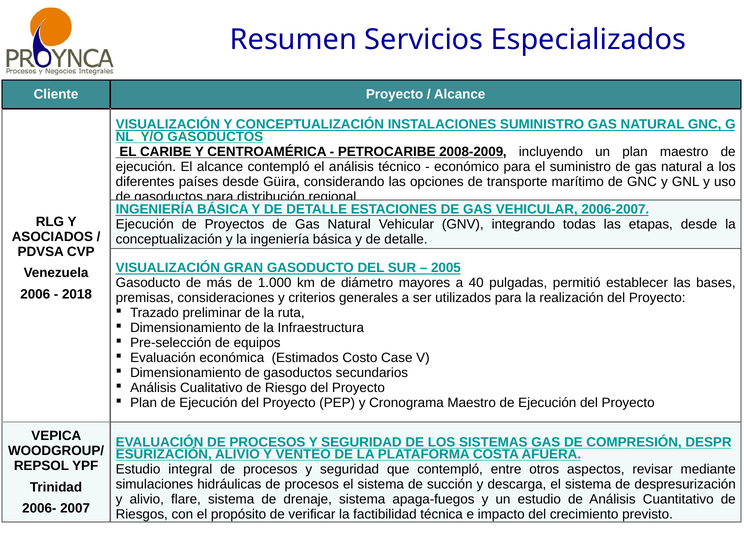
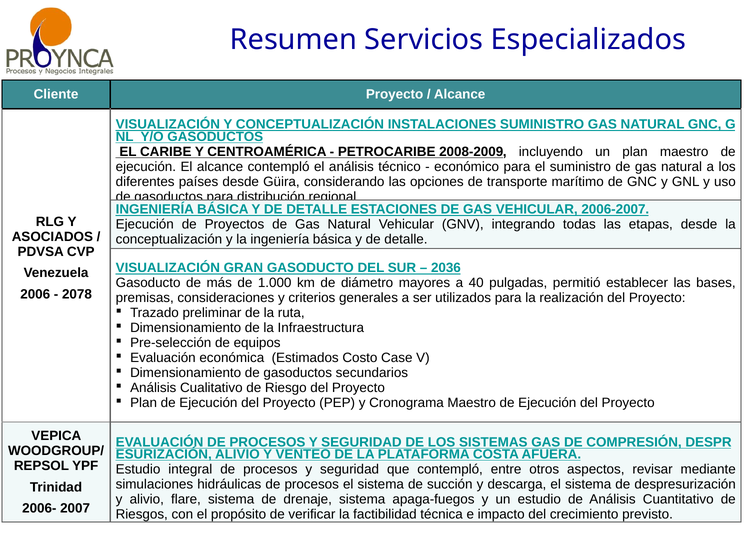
2005: 2005 -> 2036
2018: 2018 -> 2078
